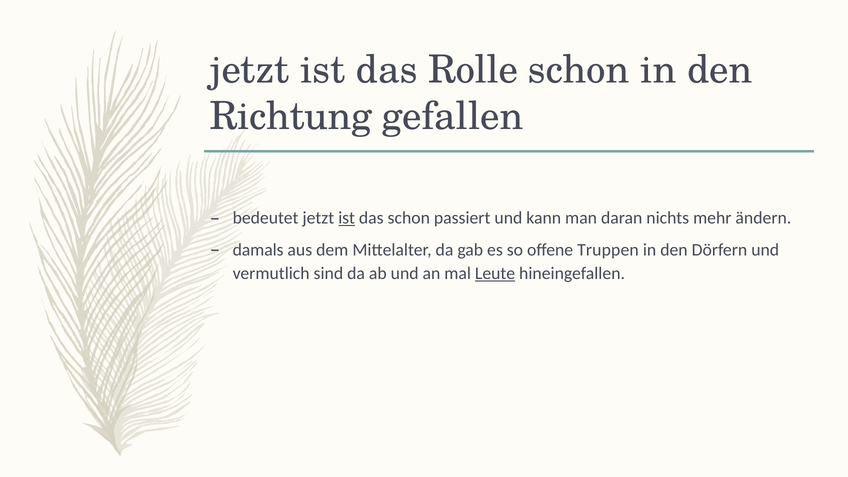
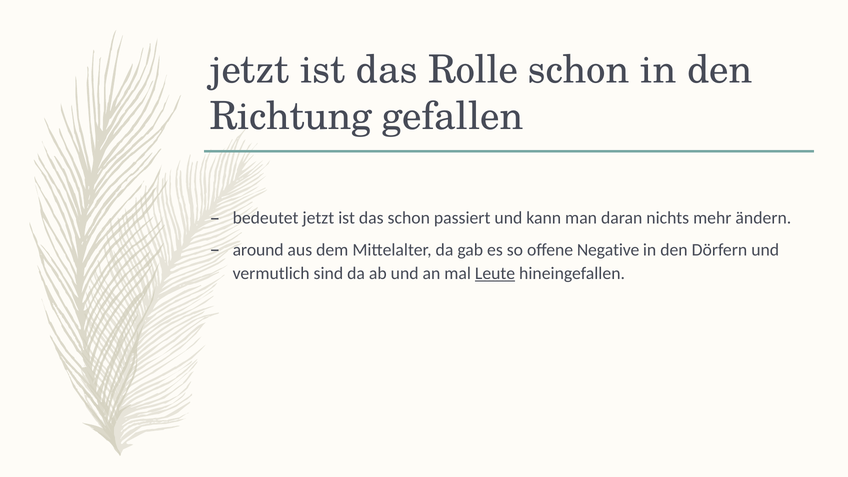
ist at (347, 218) underline: present -> none
damals: damals -> around
Truppen: Truppen -> Negative
